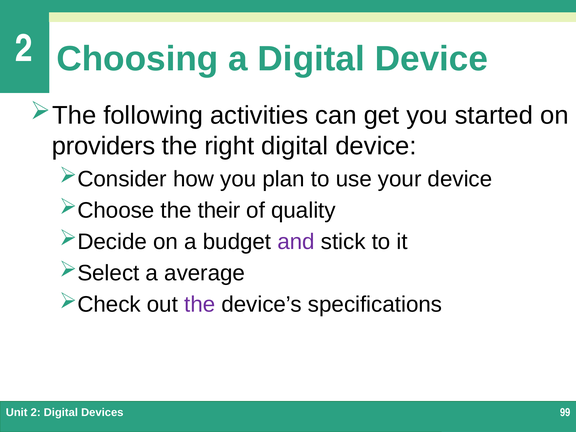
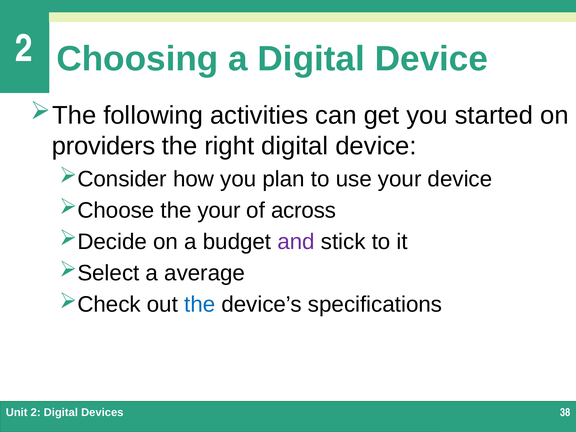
the their: their -> your
quality: quality -> across
the at (200, 305) colour: purple -> blue
99: 99 -> 38
